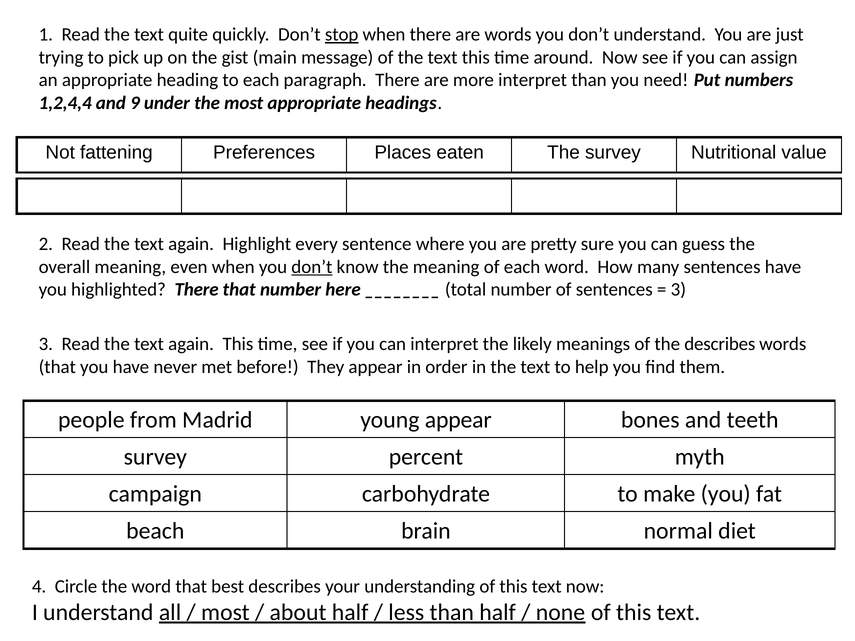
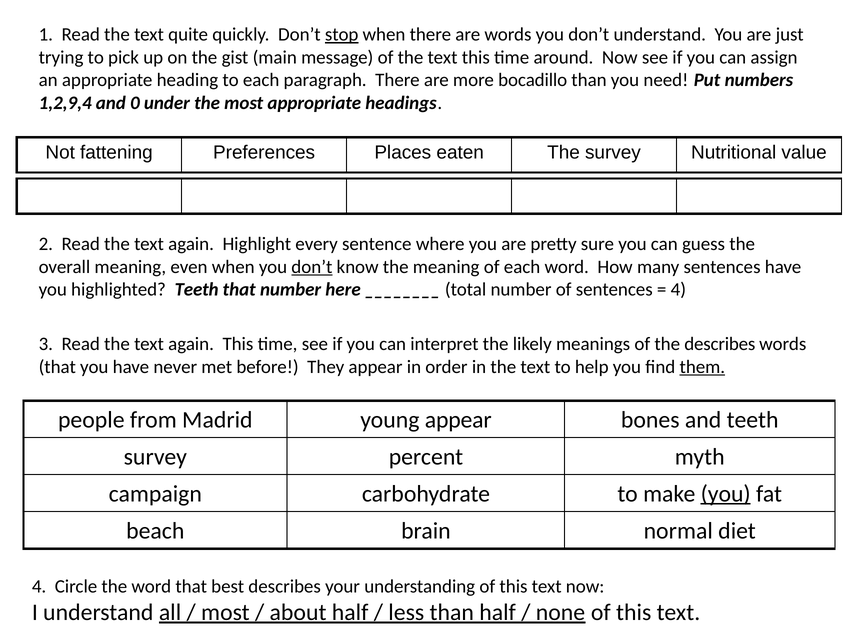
more interpret: interpret -> bocadillo
1,2,4,4: 1,2,4,4 -> 1,2,9,4
9: 9 -> 0
highlighted There: There -> Teeth
3 at (678, 290): 3 -> 4
them underline: none -> present
you at (726, 494) underline: none -> present
